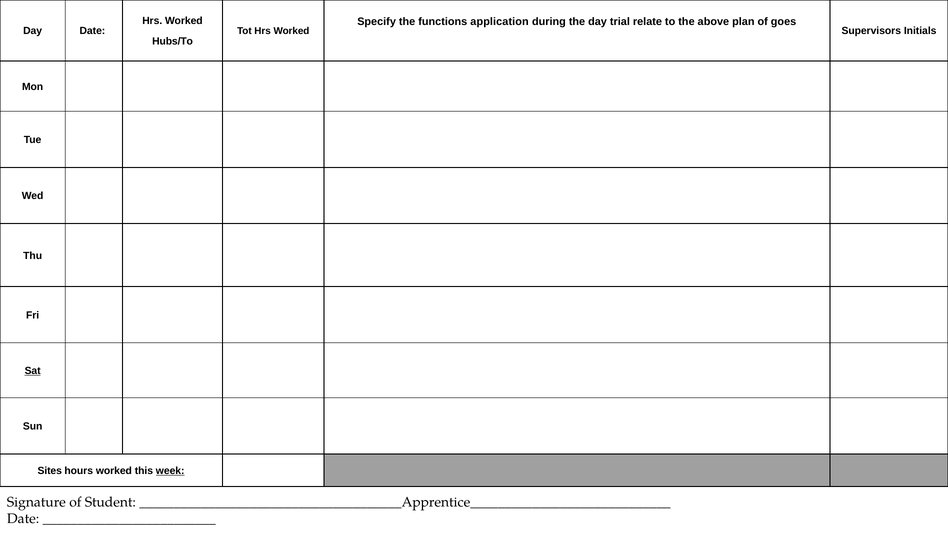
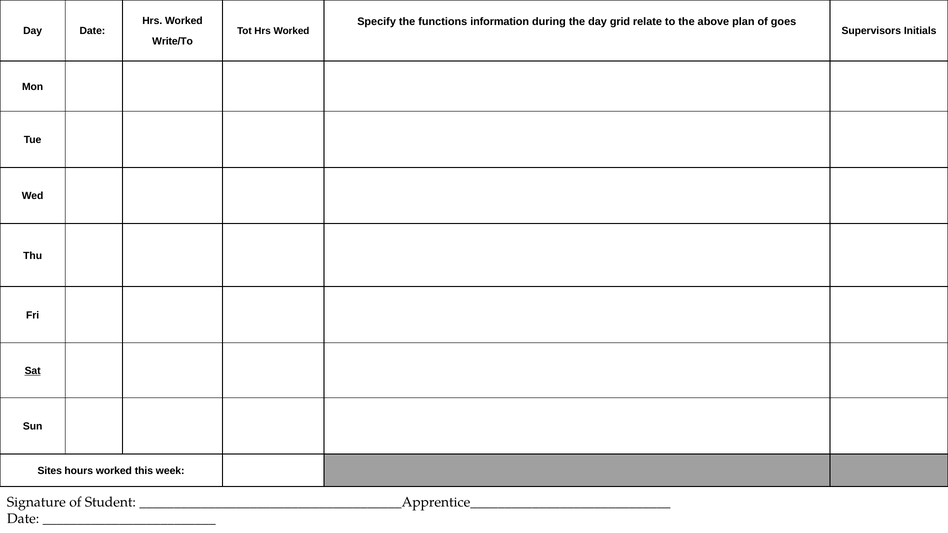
application: application -> information
trial: trial -> grid
Hubs/To: Hubs/To -> Write/To
week underline: present -> none
